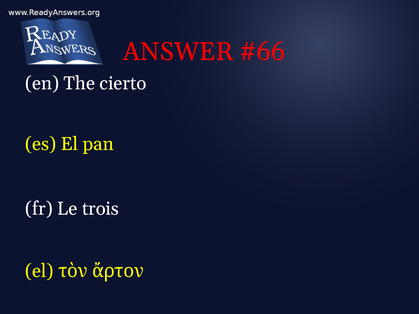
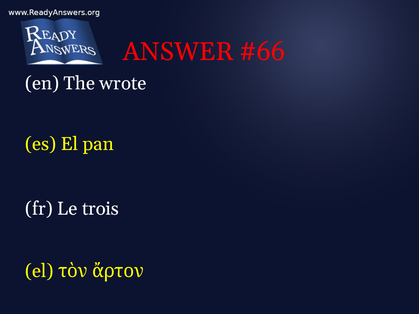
cierto: cierto -> wrote
